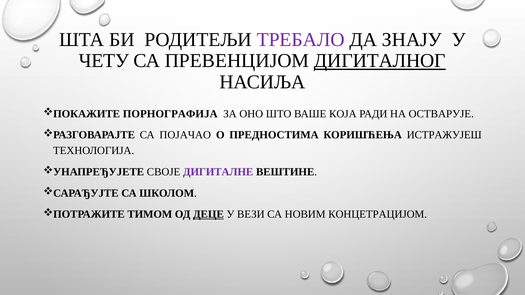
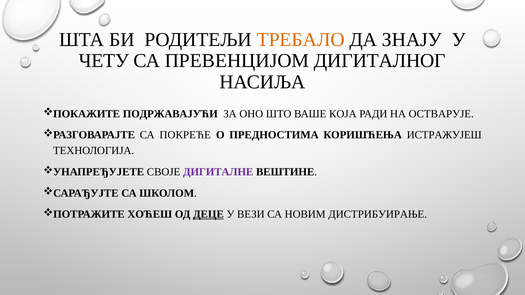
ТРЕБАЛО colour: purple -> orange
ДИГИТАЛНОГ underline: present -> none
ПОРНОГРАФИЈА: ПОРНОГРАФИЈА -> ПОДРЖАВАЈУЋИ
ПОЈАЧАО: ПОЈАЧАО -> ПОКРЕЋЕ
ТИМОМ: ТИМОМ -> ХОЋЕШ
КОНЦЕТРАЦИЈОМ: КОНЦЕТРАЦИЈОМ -> ДИСТРИБУИРАЊЕ
